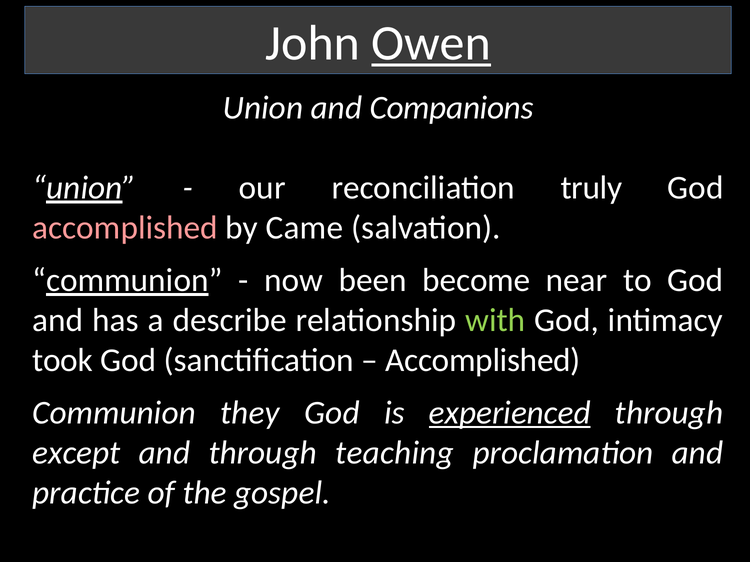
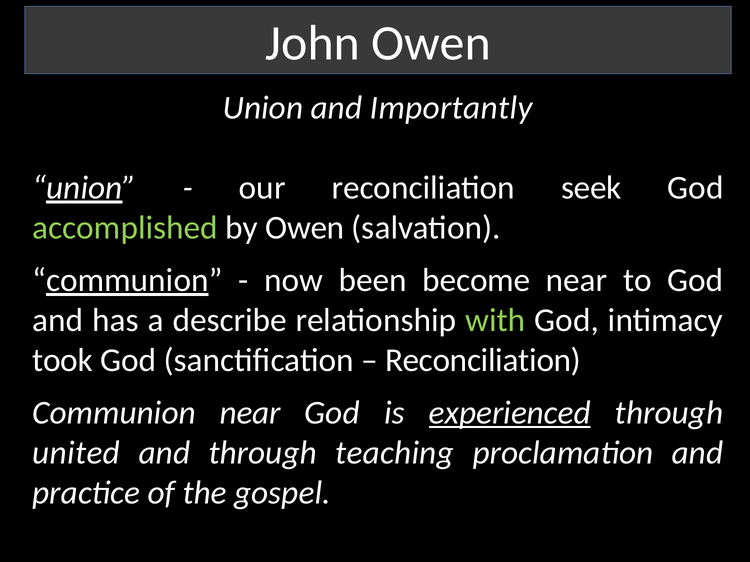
Owen at (431, 43) underline: present -> none
Companions: Companions -> Importantly
truly: truly -> seek
accomplished at (125, 228) colour: pink -> light green
by Came: Came -> Owen
Accomplished at (483, 360): Accomplished -> Reconciliation
Communion they: they -> near
except: except -> united
